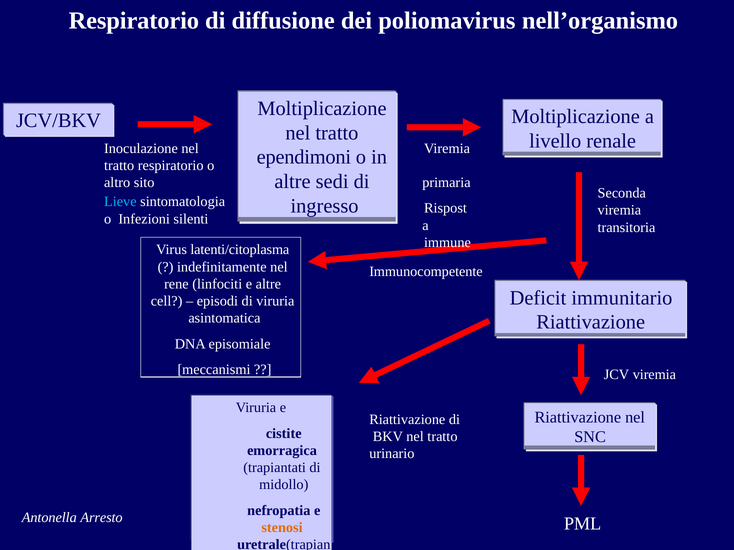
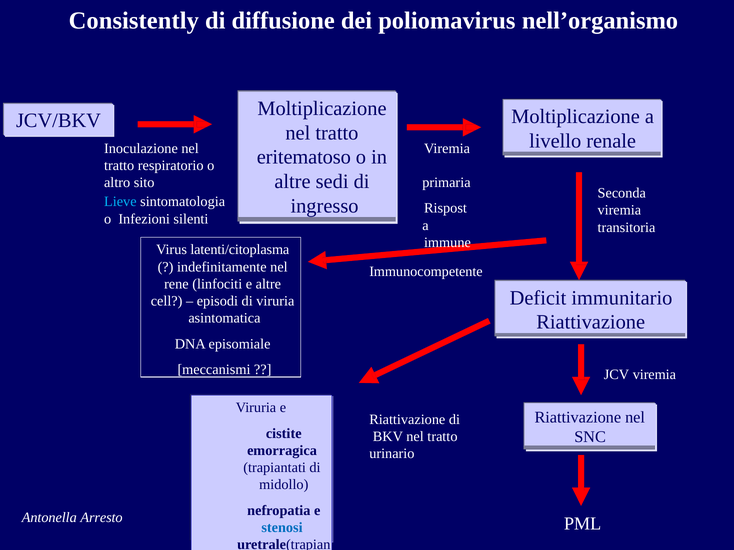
Respiratorio at (134, 21): Respiratorio -> Consistently
ependimoni: ependimoni -> eritematoso
stenosi colour: orange -> blue
